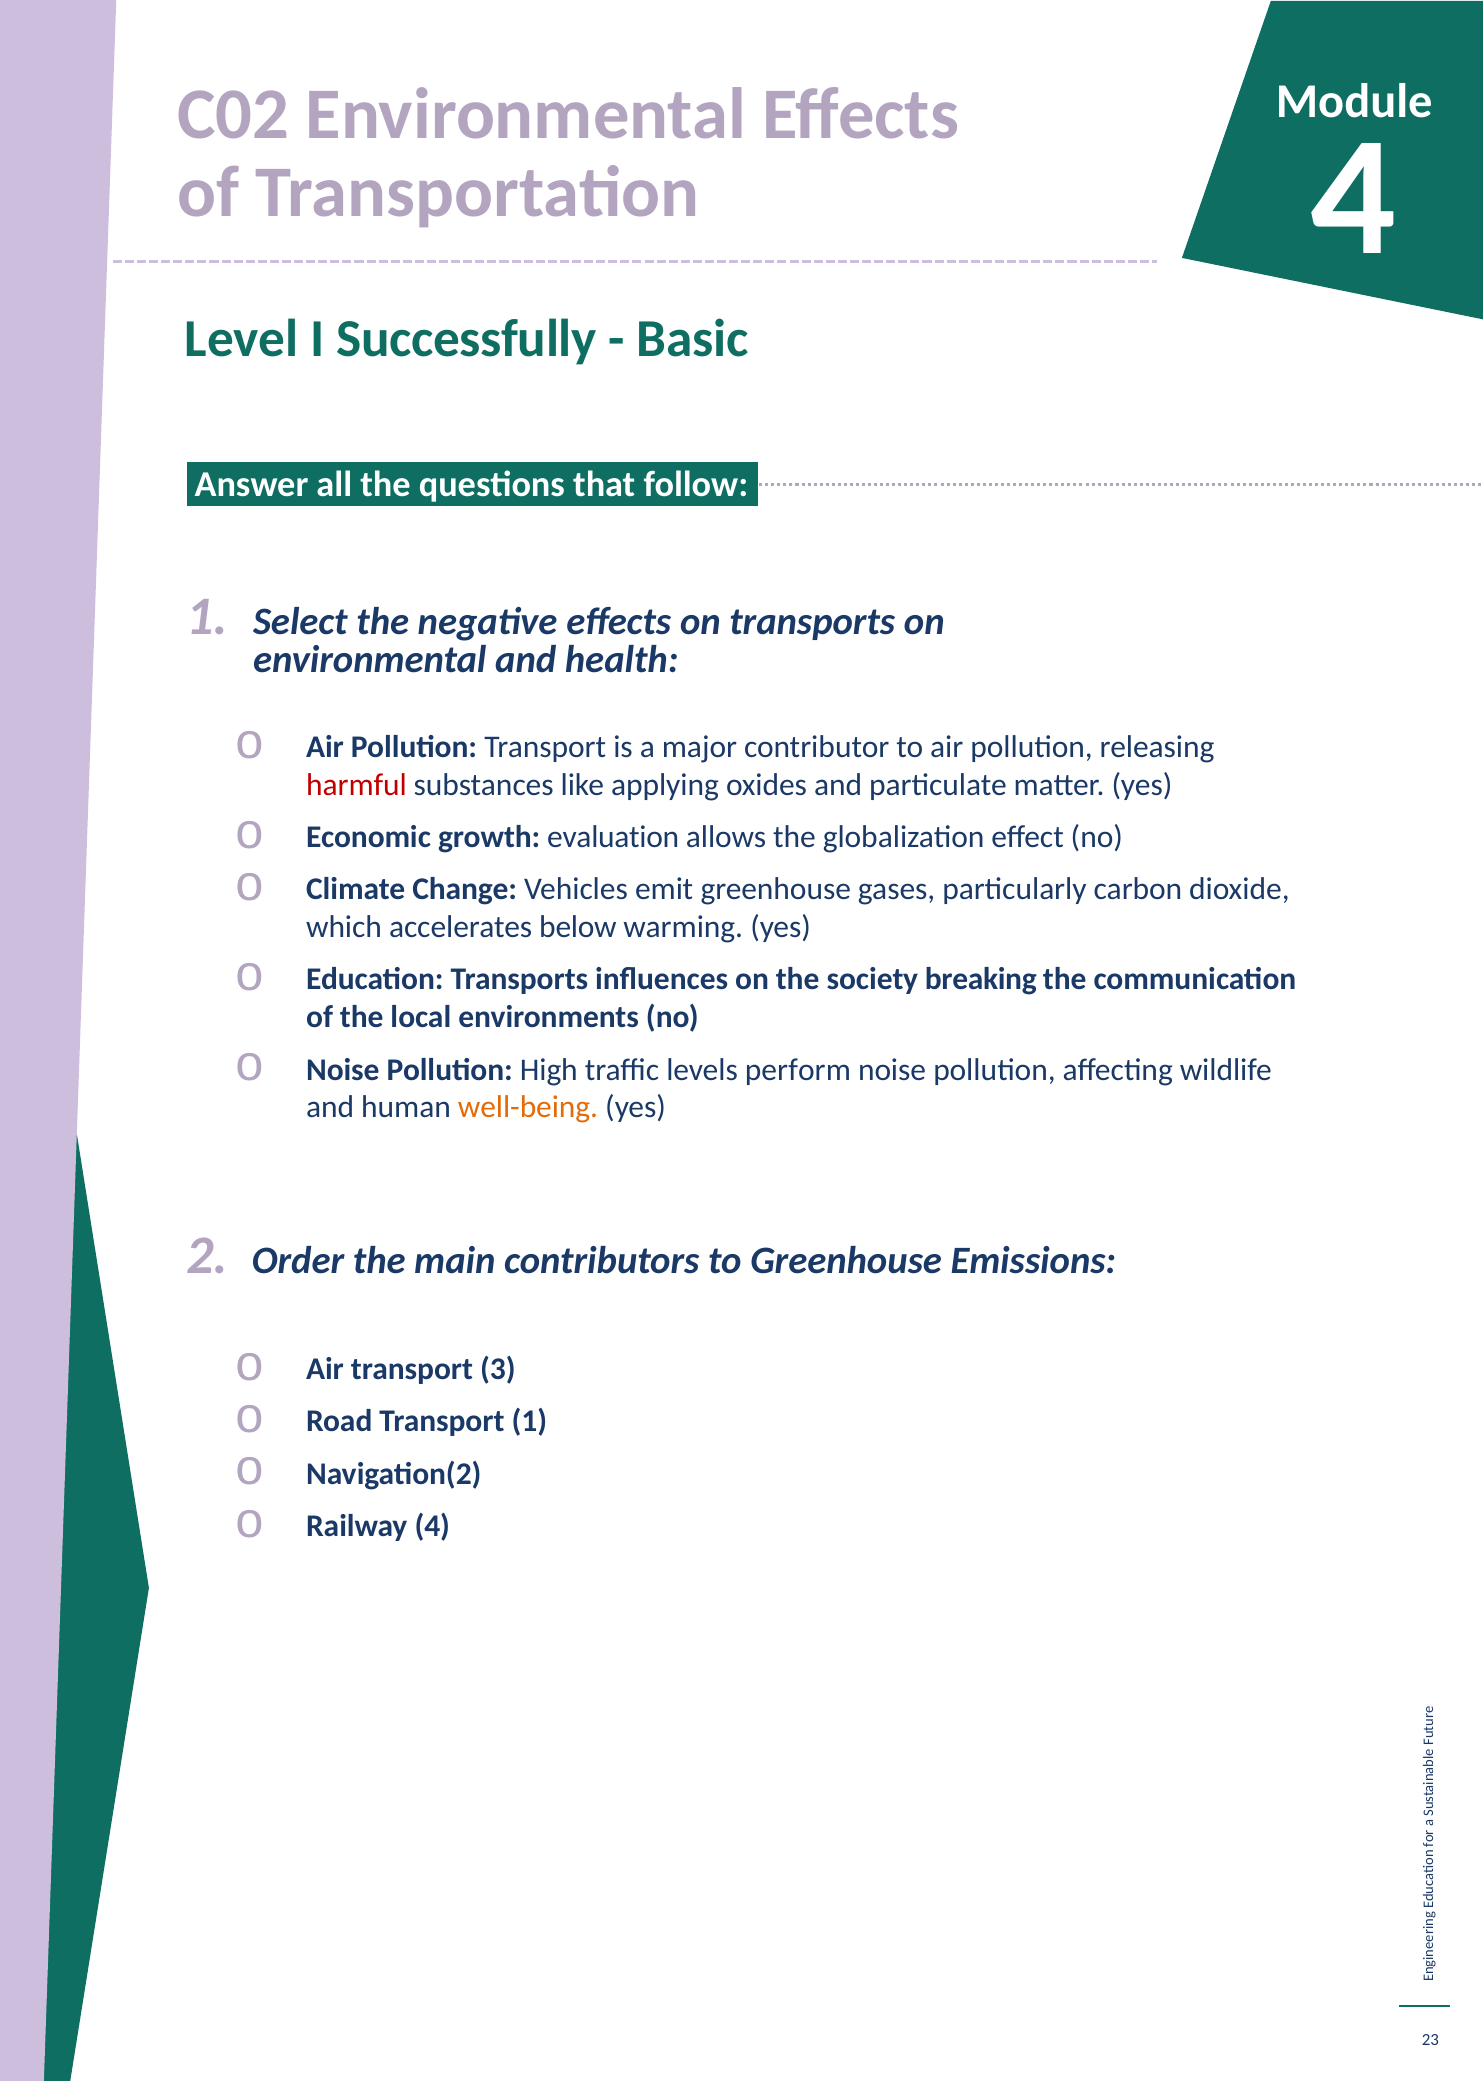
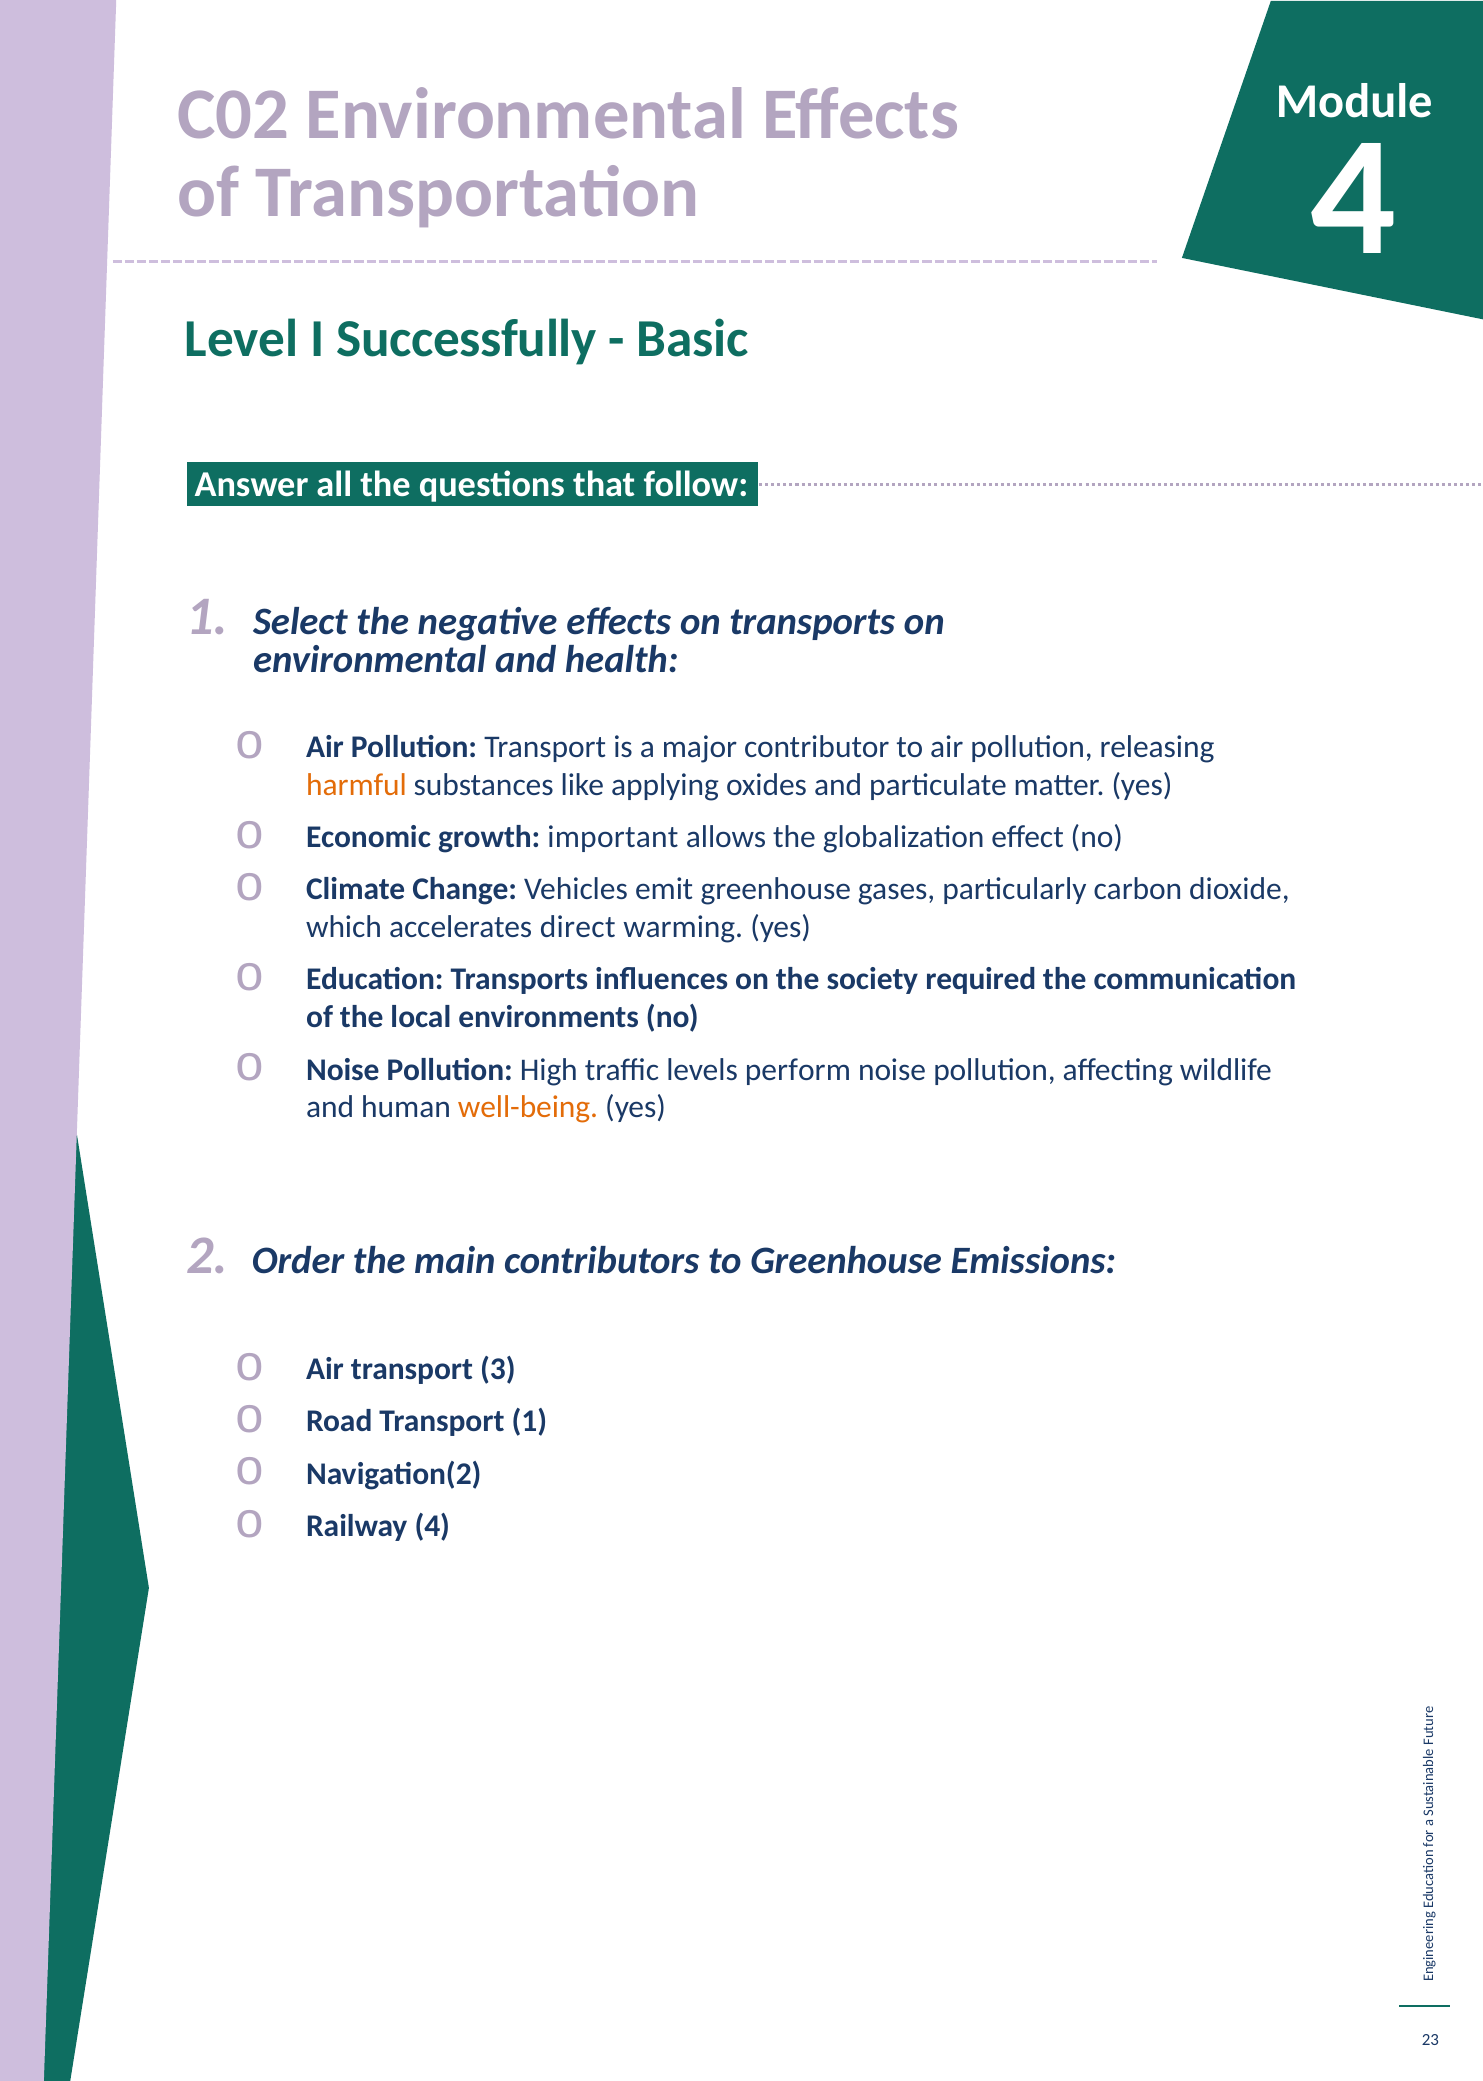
harmful colour: red -> orange
evaluation: evaluation -> important
below: below -> direct
breaking: breaking -> required
